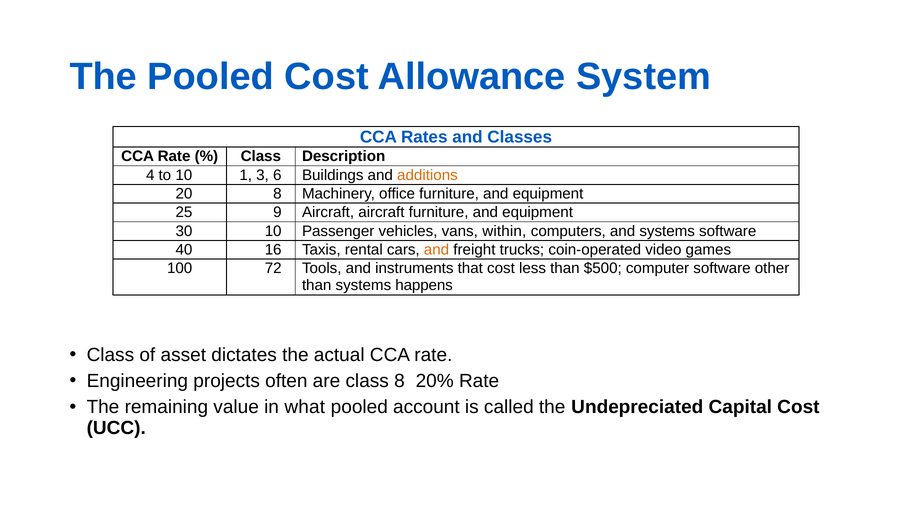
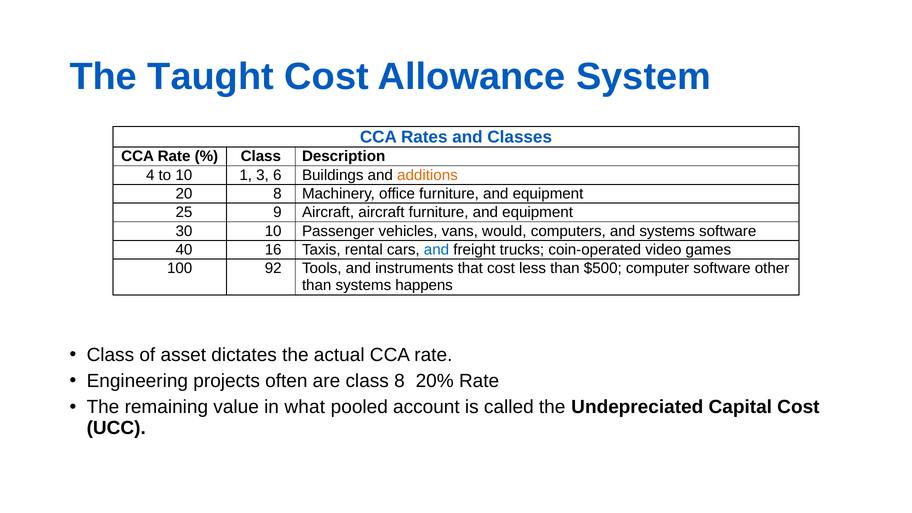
The Pooled: Pooled -> Taught
within: within -> would
and at (437, 250) colour: orange -> blue
72: 72 -> 92
